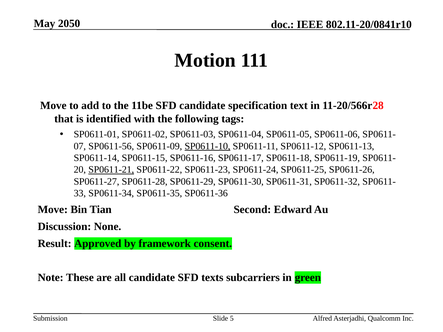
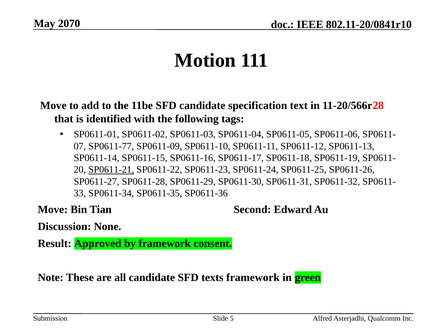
2050: 2050 -> 2070
SP0611-56: SP0611-56 -> SP0611-77
SP0611-10 underline: present -> none
texts subcarriers: subcarriers -> framework
